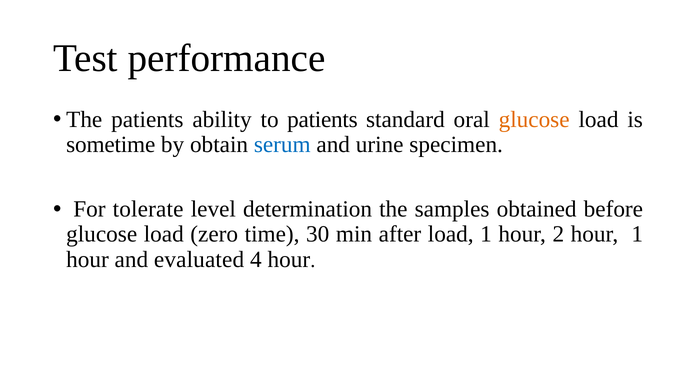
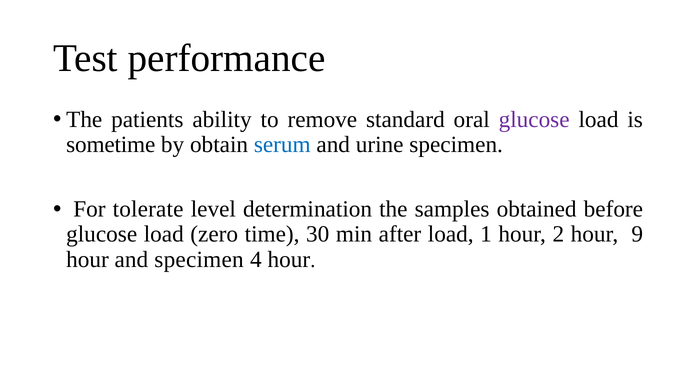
to patients: patients -> remove
glucose at (534, 119) colour: orange -> purple
hour 1: 1 -> 9
and evaluated: evaluated -> specimen
